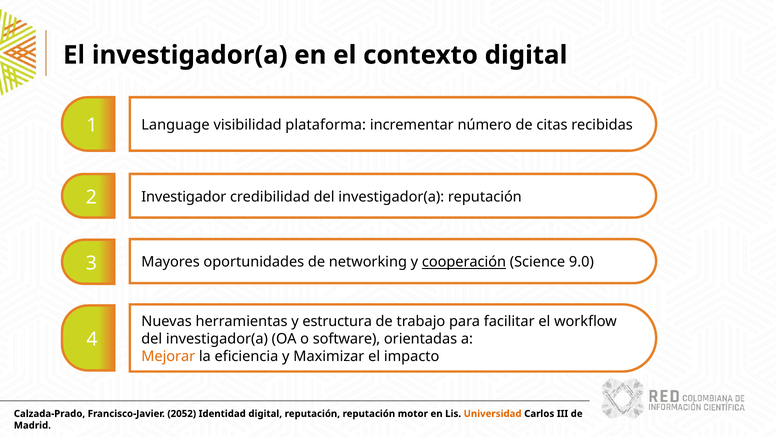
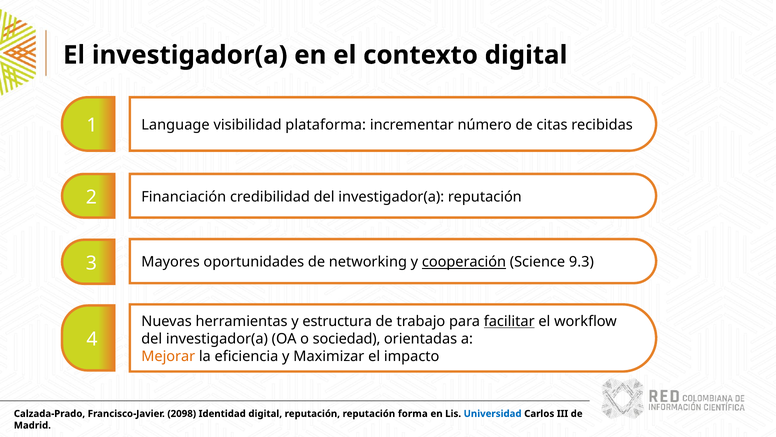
Investigador: Investigador -> Financiación
9.0: 9.0 -> 9.3
facilitar underline: none -> present
software: software -> sociedad
2052: 2052 -> 2098
motor: motor -> forma
Universidad colour: orange -> blue
